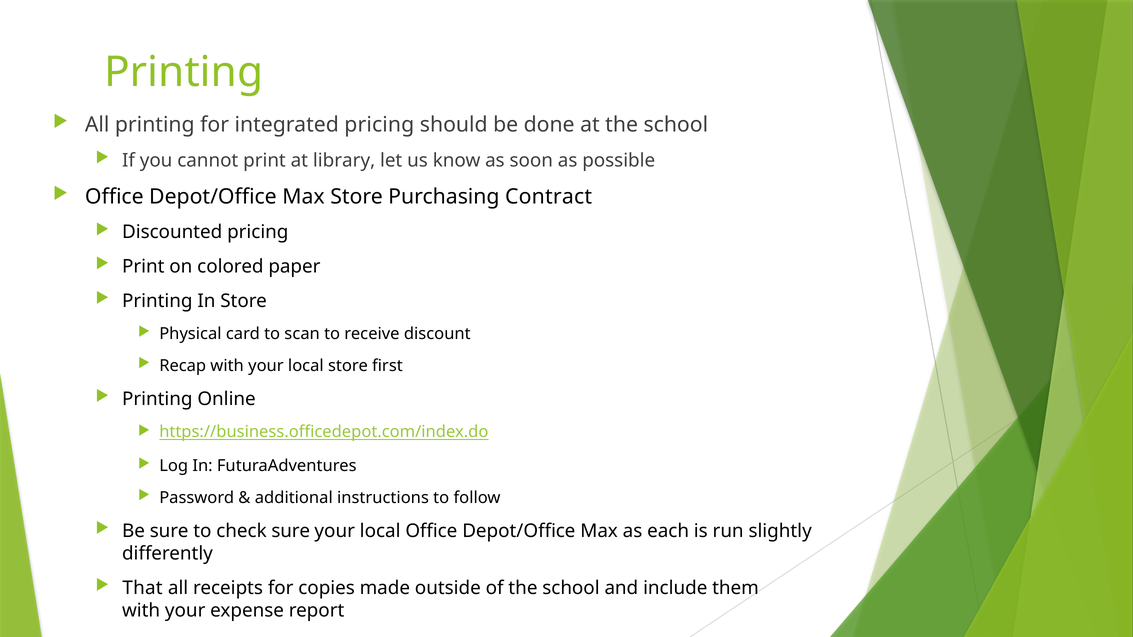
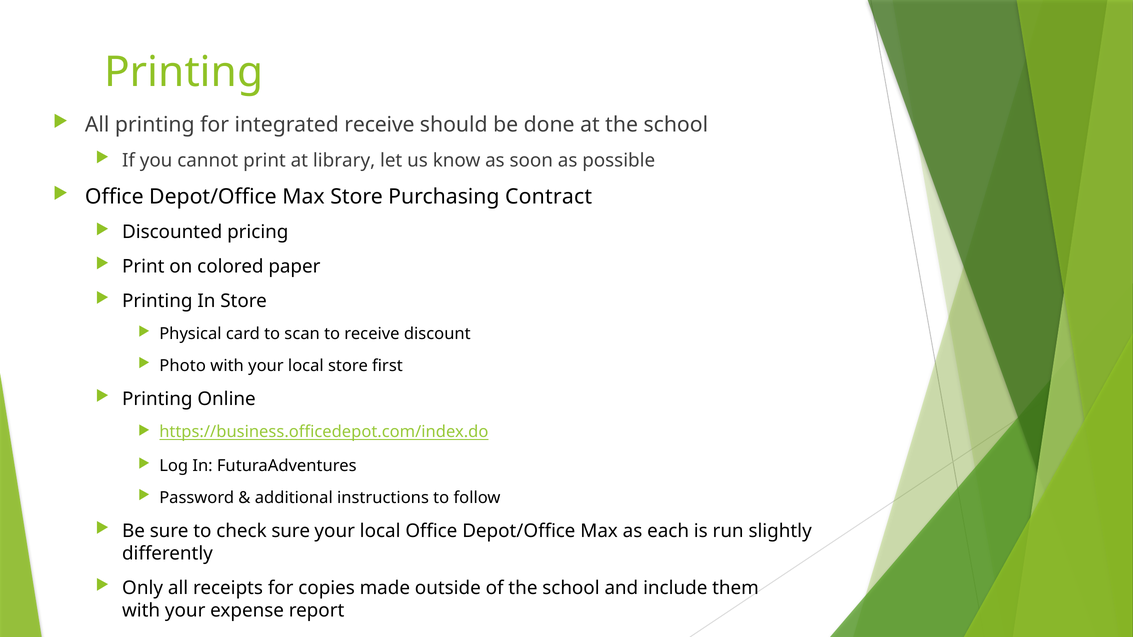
integrated pricing: pricing -> receive
Recap: Recap -> Photo
That: That -> Only
